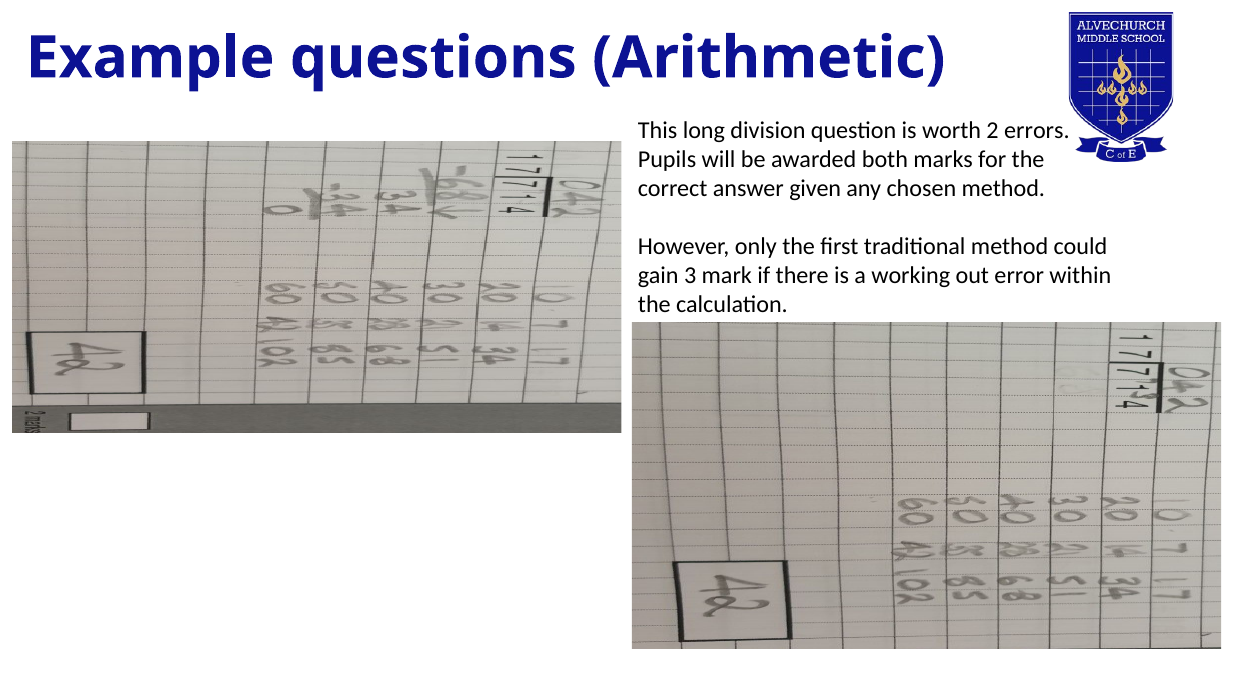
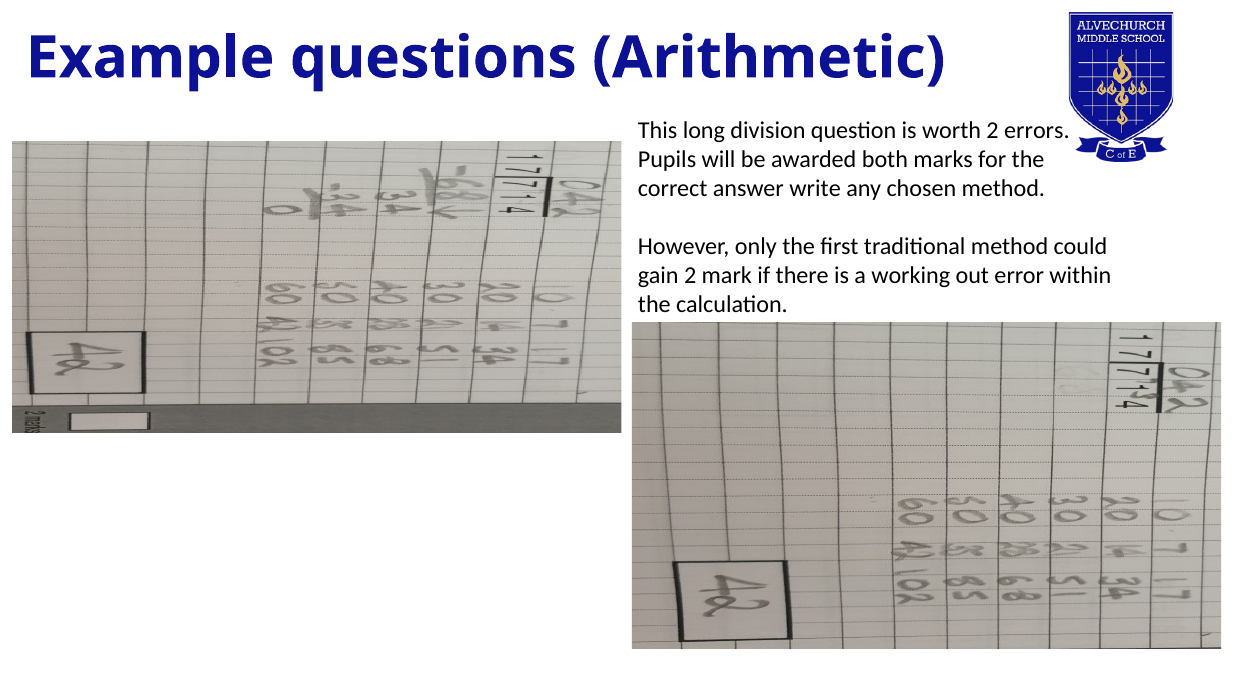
given: given -> write
gain 3: 3 -> 2
